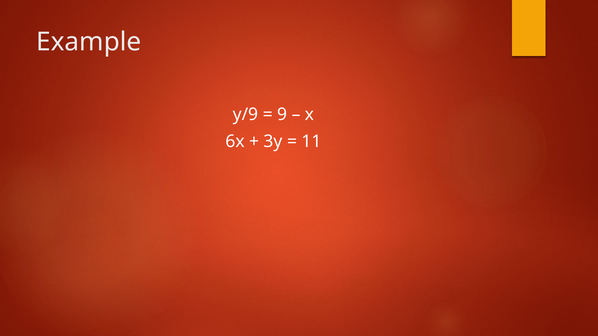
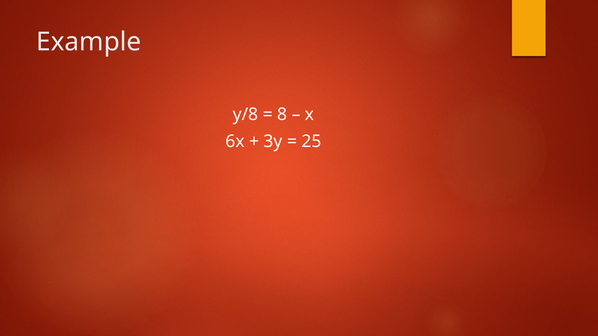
y/9: y/9 -> y/8
9: 9 -> 8
11: 11 -> 25
